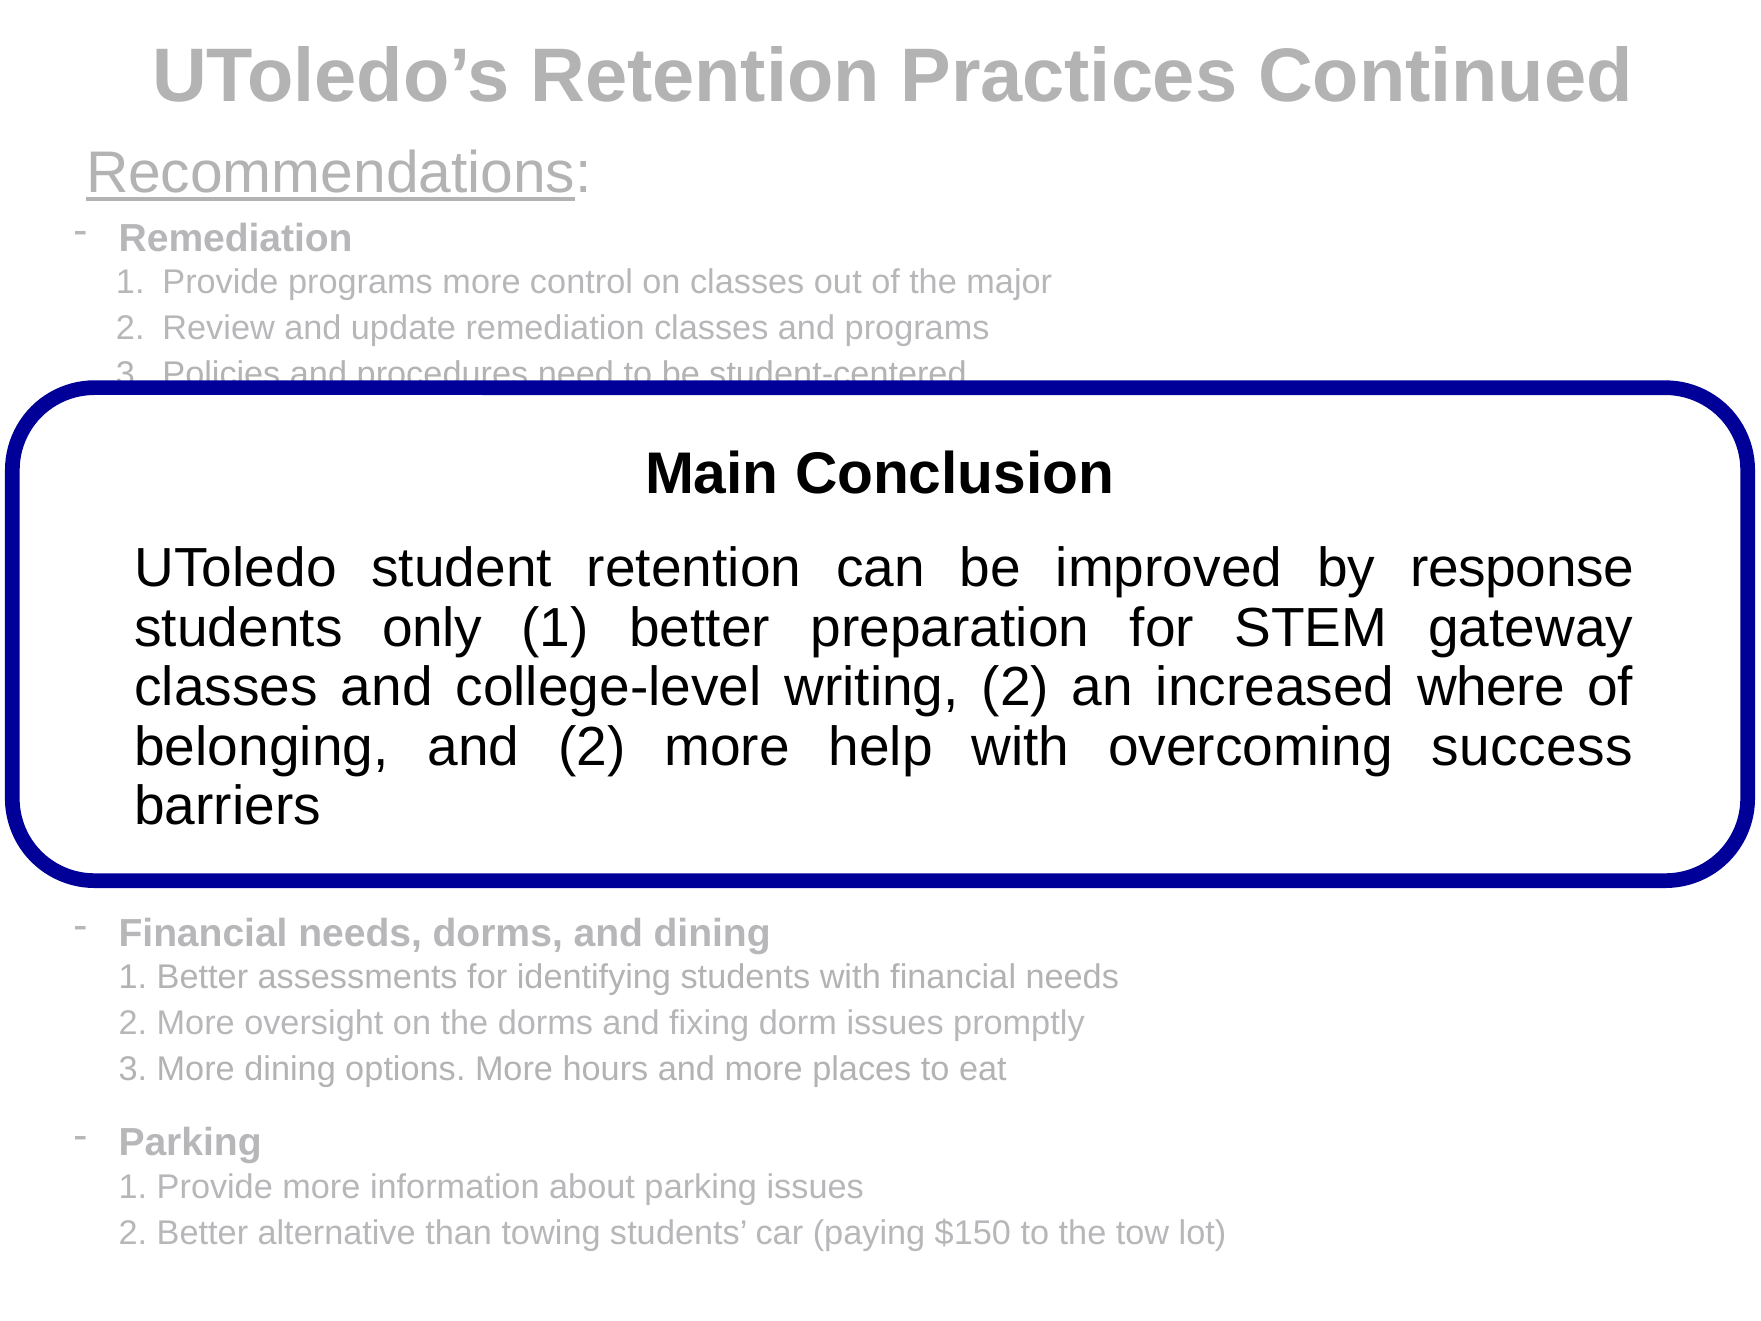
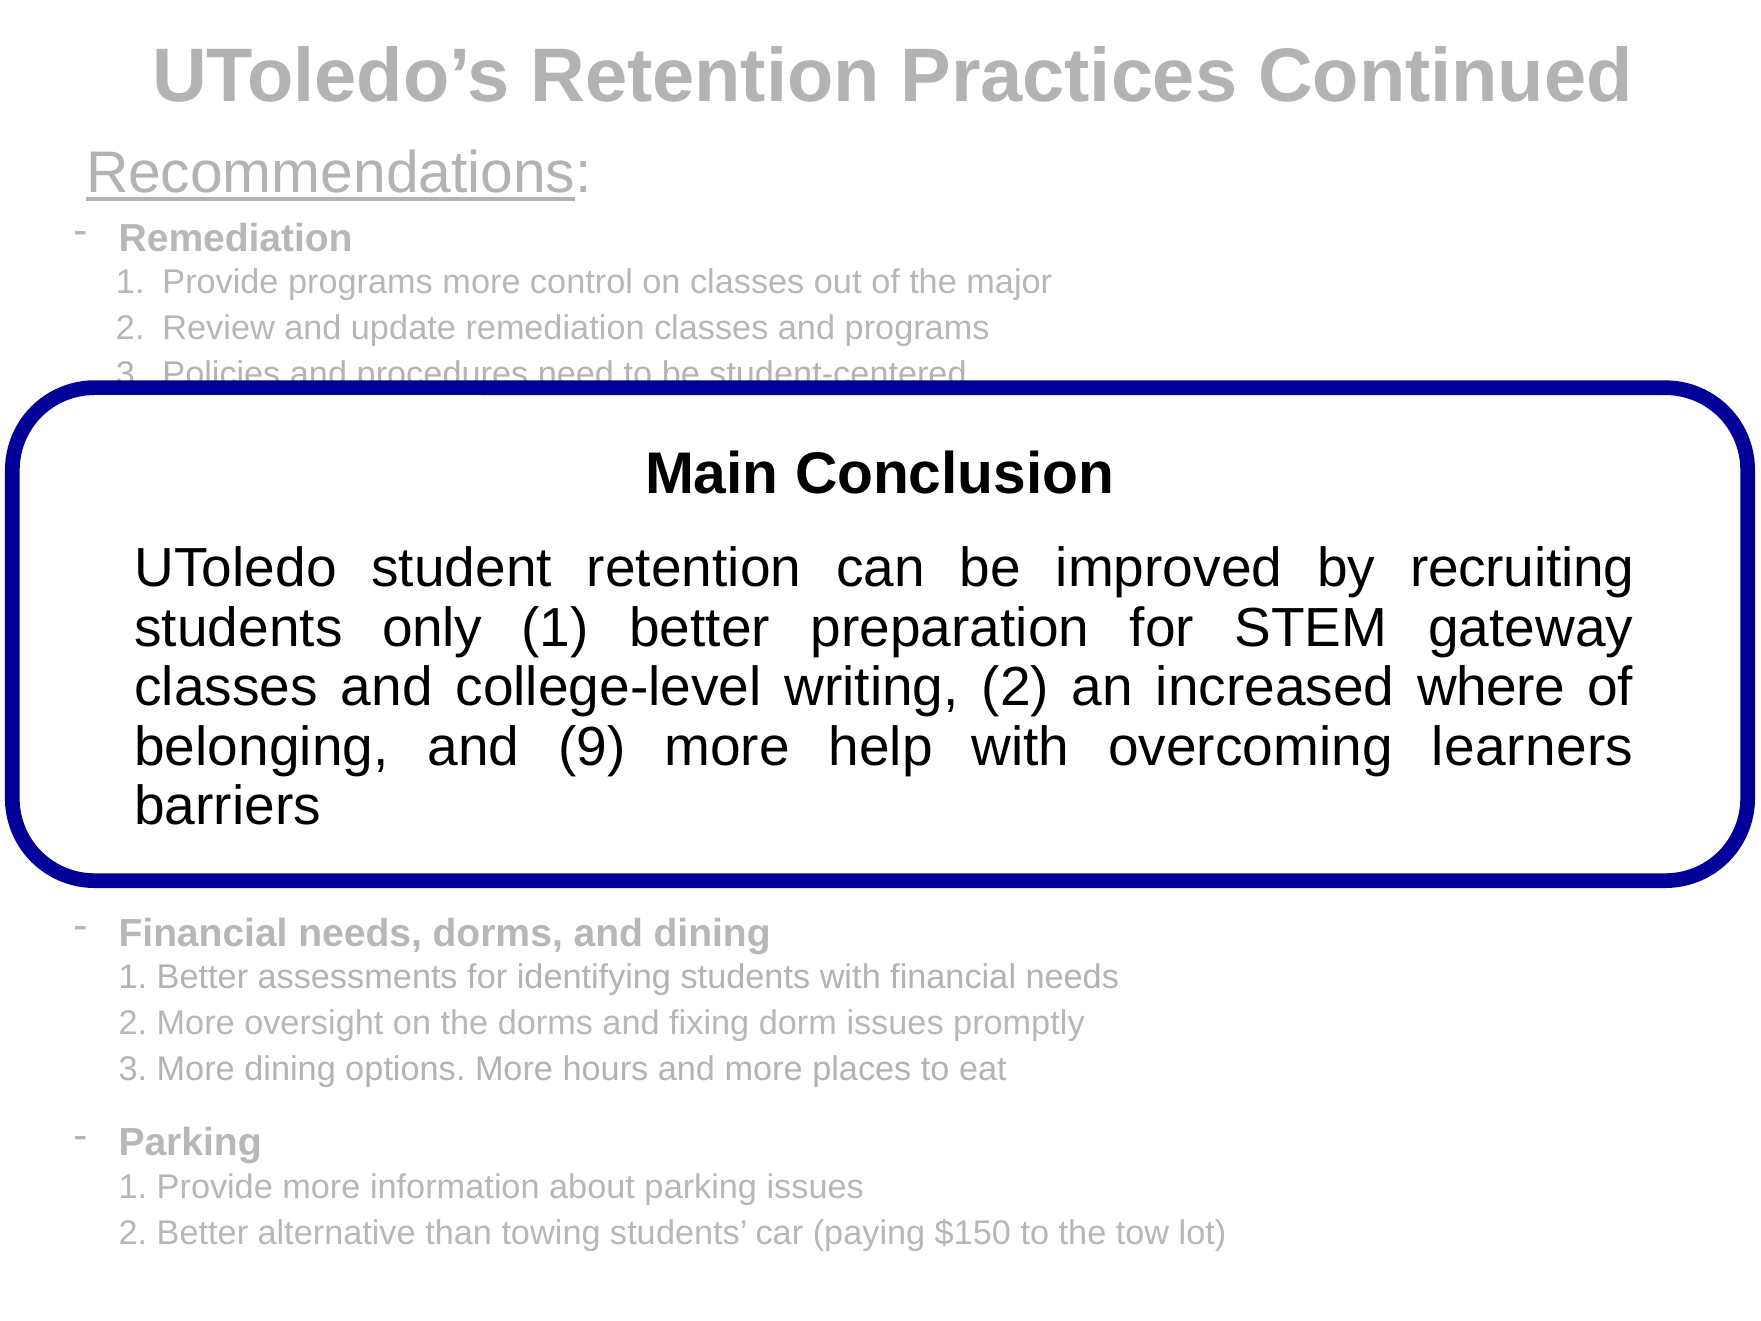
response: response -> recruiting
2 at (592, 747): 2 -> 9
success at (1533, 747): success -> learners
